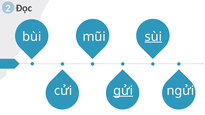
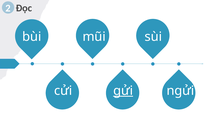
sùi underline: present -> none
